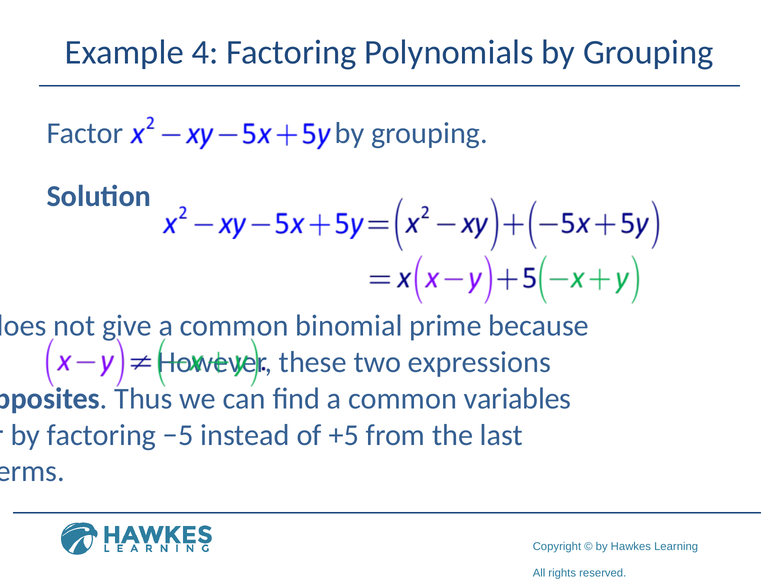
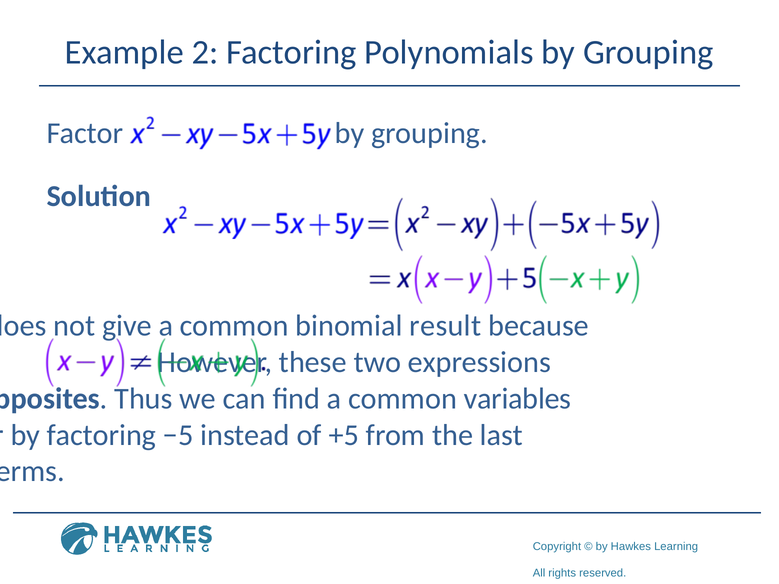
4: 4 -> 2
prime: prime -> result
